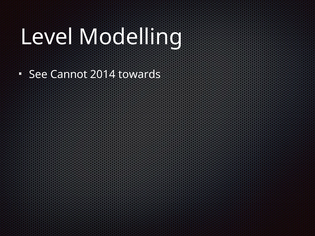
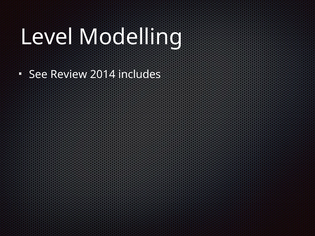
Cannot: Cannot -> Review
towards: towards -> includes
